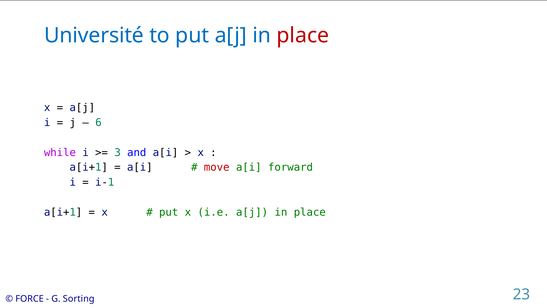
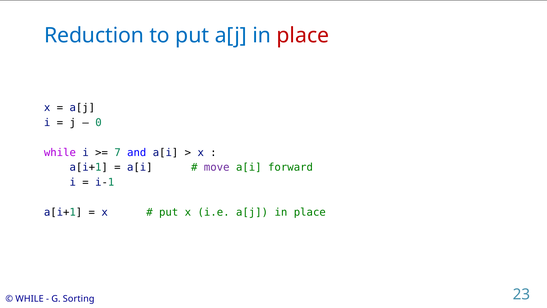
Université: Université -> Reduction
6: 6 -> 0
3: 3 -> 7
move colour: red -> purple
FORCE at (30, 298): FORCE -> WHILE
